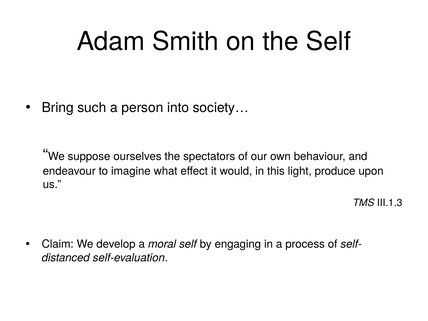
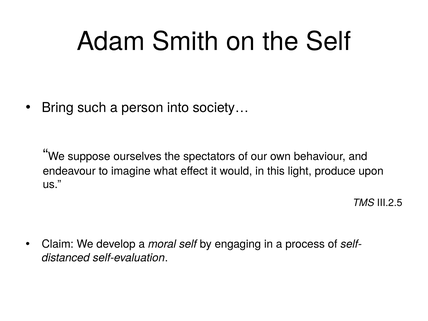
III.1.3: III.1.3 -> III.2.5
